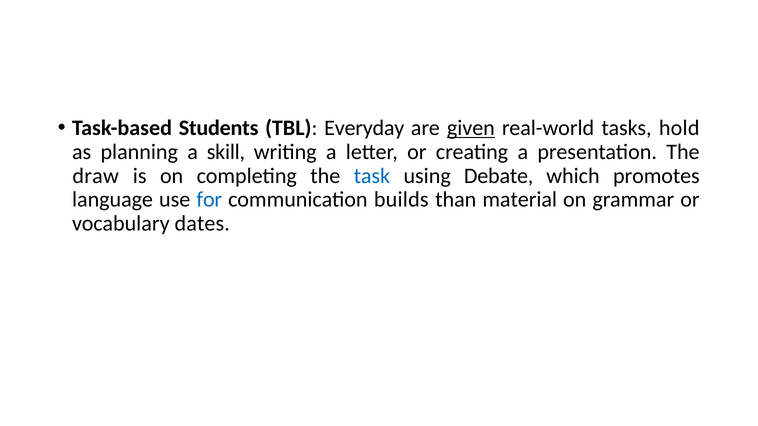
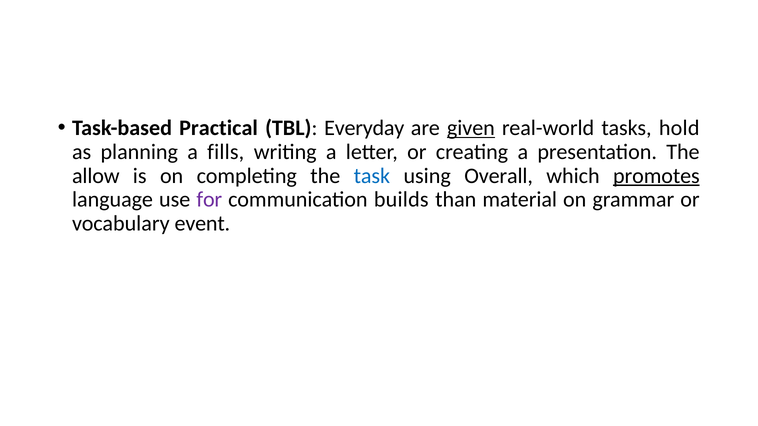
Students: Students -> Practical
skill: skill -> fills
draw: draw -> allow
Debate: Debate -> Overall
promotes underline: none -> present
for colour: blue -> purple
dates: dates -> event
